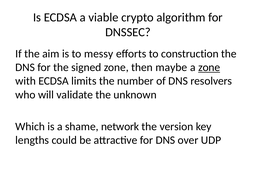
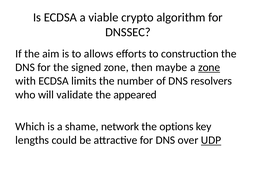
messy: messy -> allows
unknown: unknown -> appeared
version: version -> options
UDP underline: none -> present
